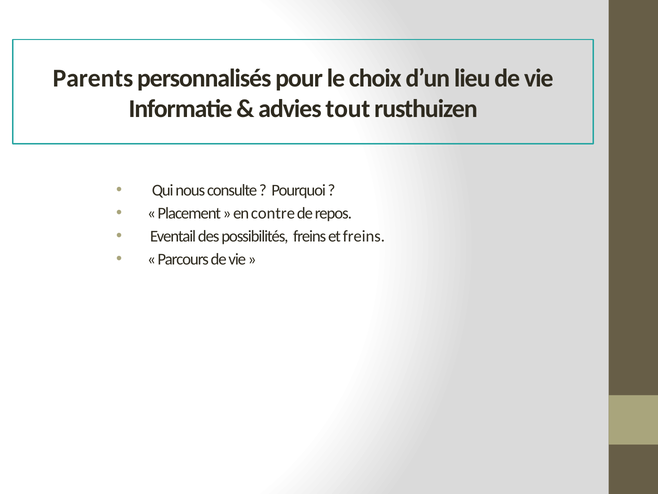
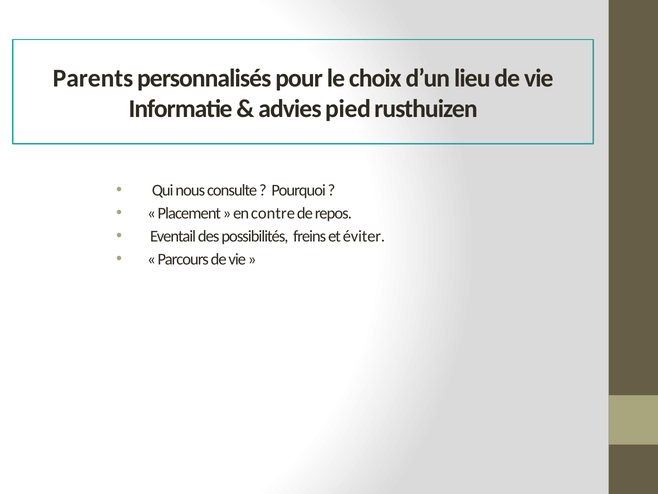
tout: tout -> pied
et freins: freins -> éviter
